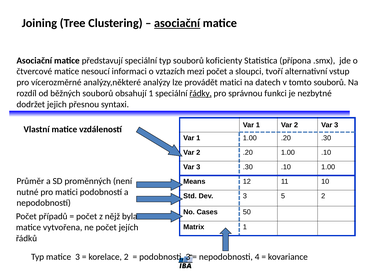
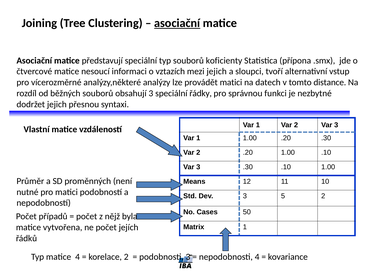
mezi počet: počet -> jejich
tomto souborů: souborů -> distance
obsahují 1: 1 -> 3
řádky underline: present -> none
matice 3: 3 -> 4
